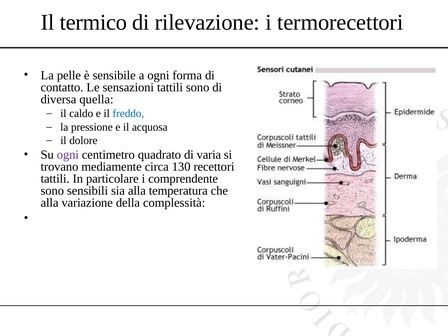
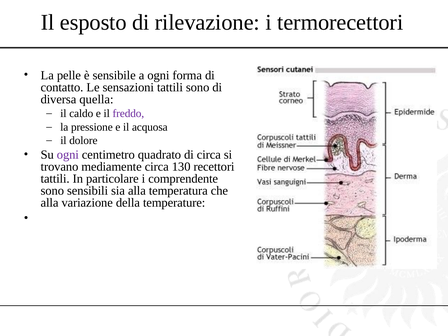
termico: termico -> esposto
freddo colour: blue -> purple
di varia: varia -> circa
complessità: complessità -> temperature
